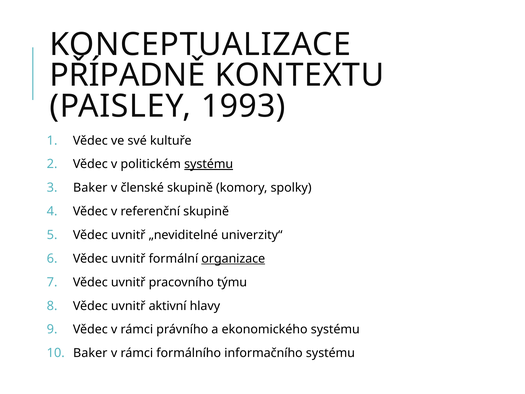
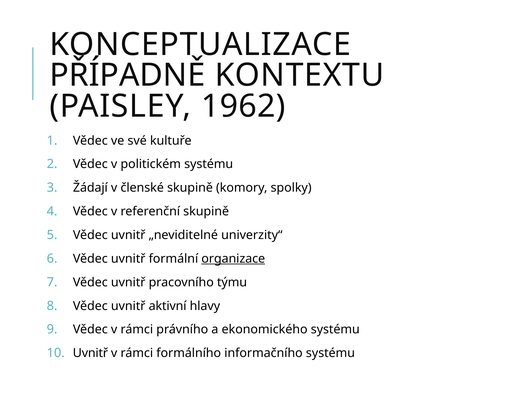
1993: 1993 -> 1962
systému at (209, 164) underline: present -> none
Baker at (90, 188): Baker -> Žádají
Baker at (90, 353): Baker -> Uvnitř
